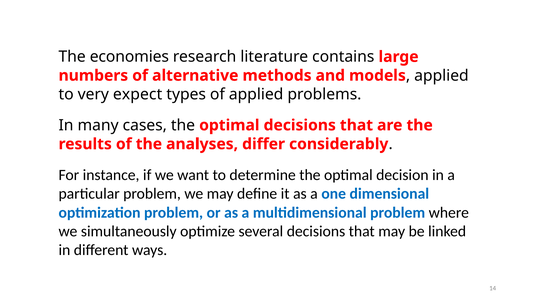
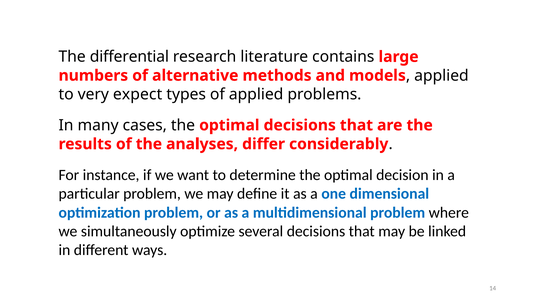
economies: economies -> differential
